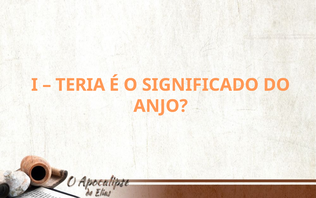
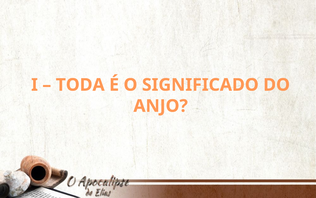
TERIA: TERIA -> TODA
